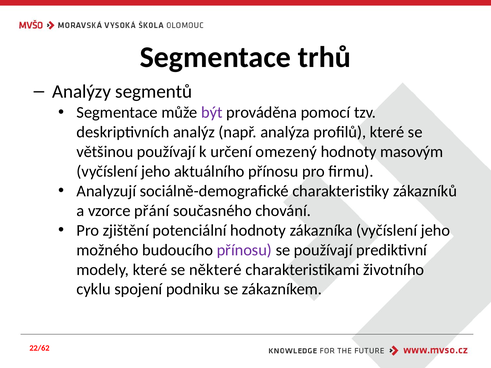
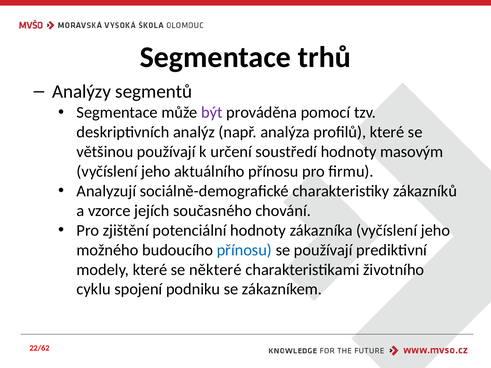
omezený: omezený -> soustředí
přání: přání -> jejích
přínosu at (244, 250) colour: purple -> blue
